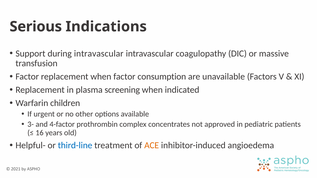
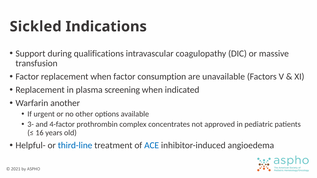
Serious: Serious -> Sickled
during intravascular: intravascular -> qualifications
children: children -> another
ACE colour: orange -> blue
